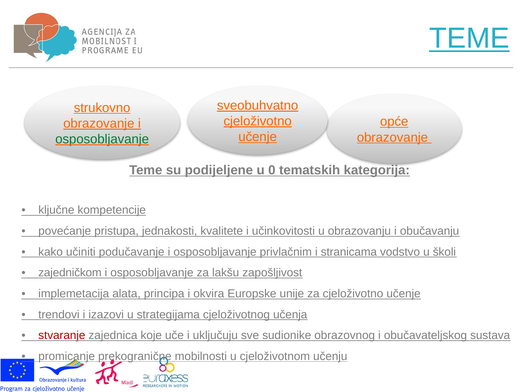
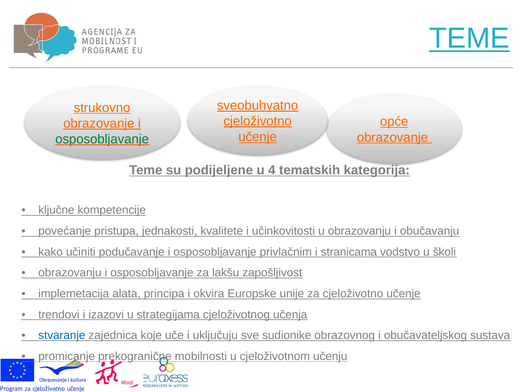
0: 0 -> 4
zajedničkom at (70, 273): zajedničkom -> obrazovanju
stvaranje colour: red -> blue
